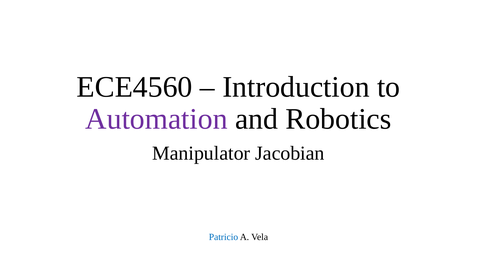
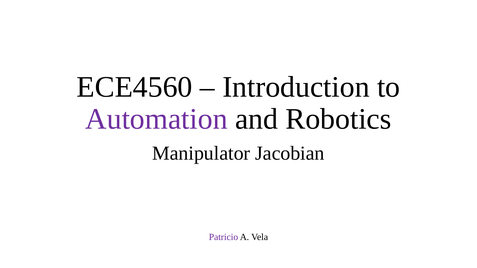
Patricio colour: blue -> purple
